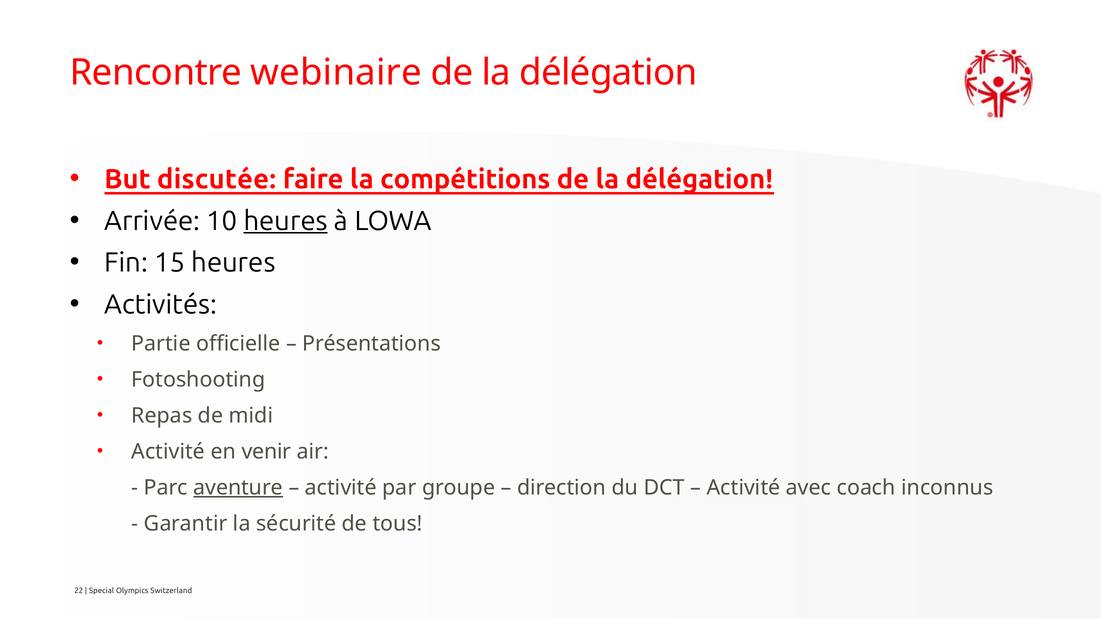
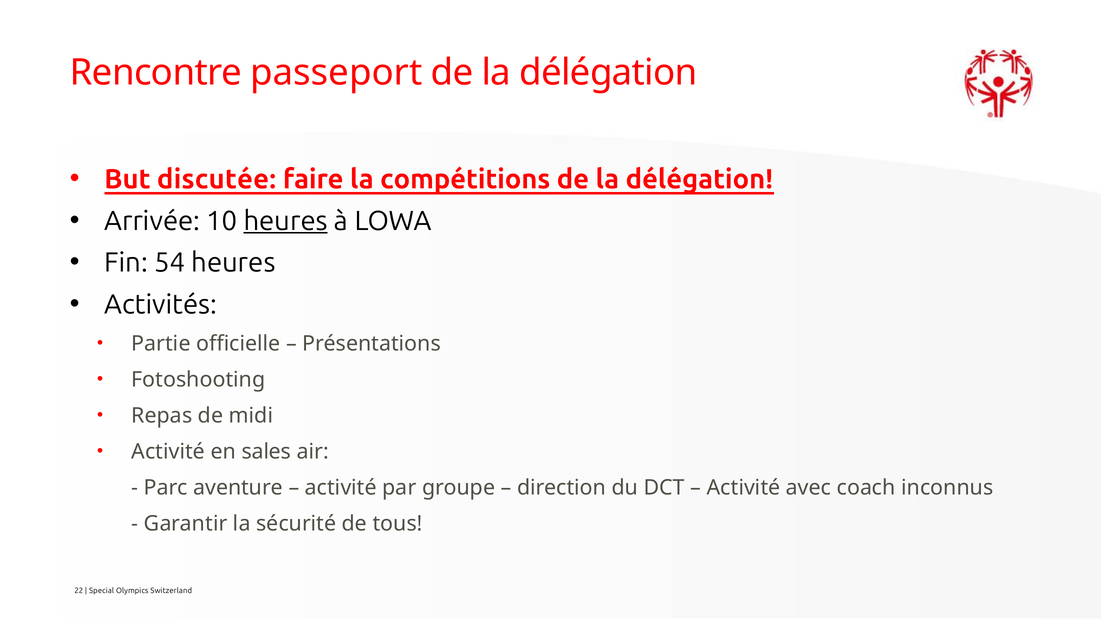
webinaire: webinaire -> passeport
15: 15 -> 54
venir: venir -> sales
aventure underline: present -> none
